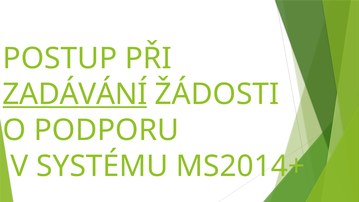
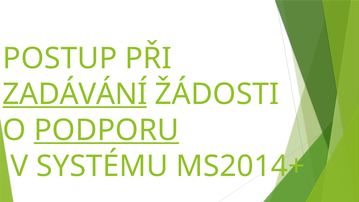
PODPORU underline: none -> present
